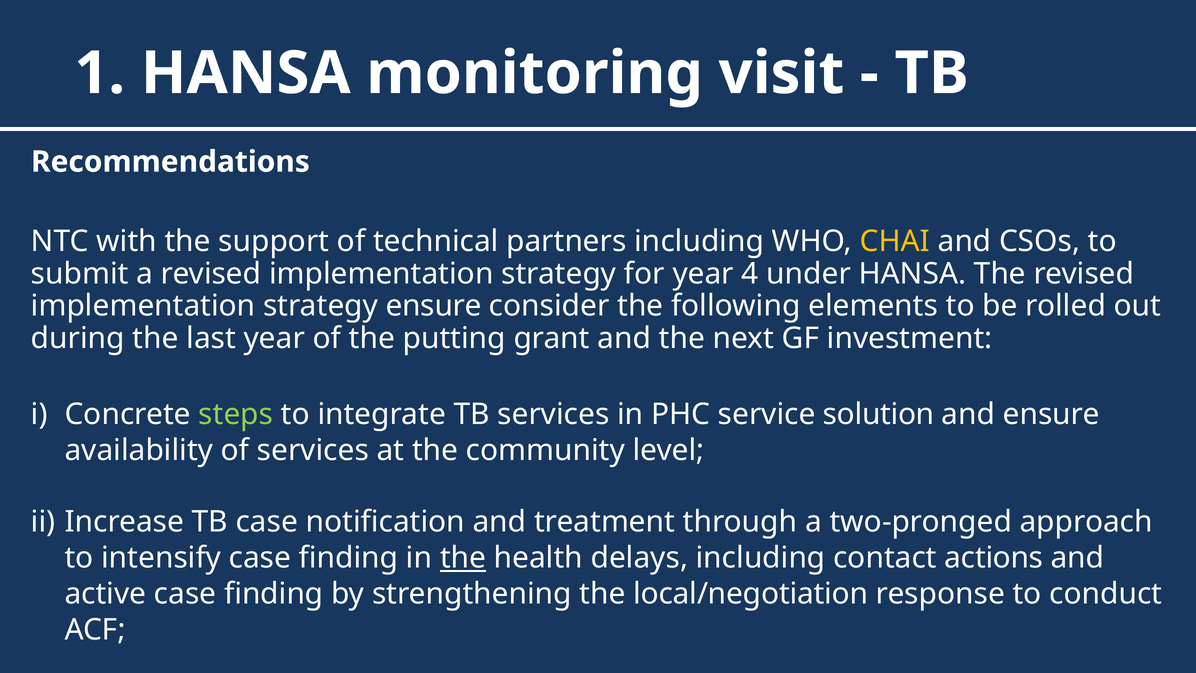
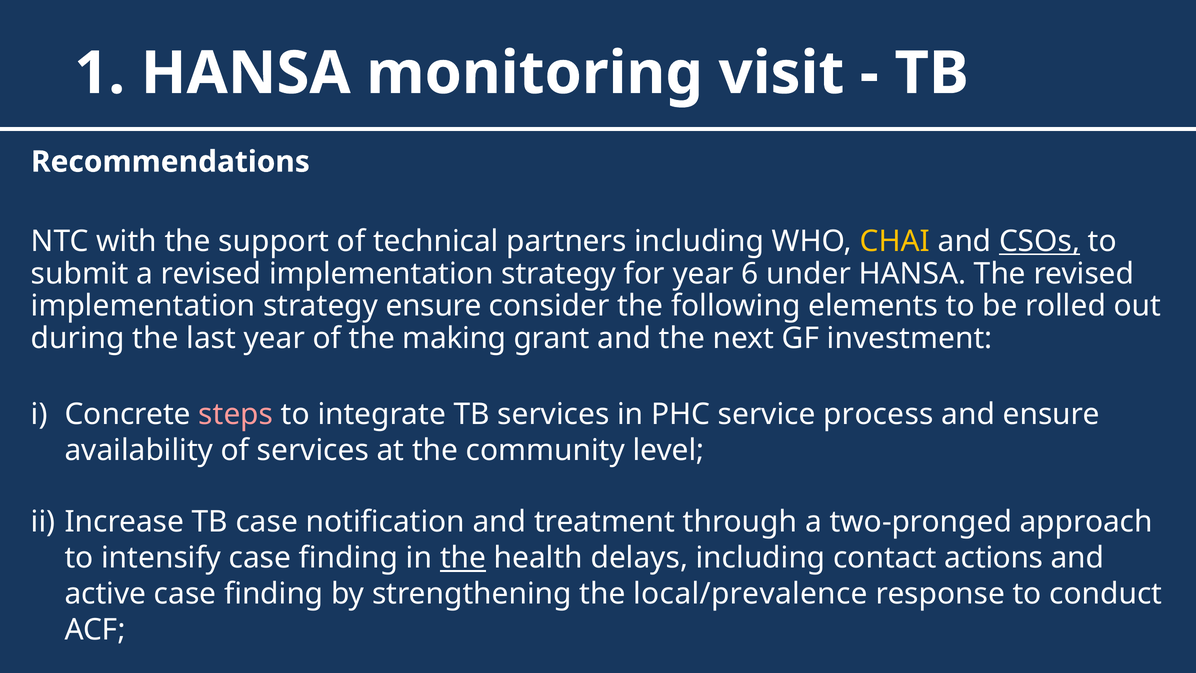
CSOs underline: none -> present
4: 4 -> 6
putting: putting -> making
steps colour: light green -> pink
solution: solution -> process
local/negotiation: local/negotiation -> local/prevalence
